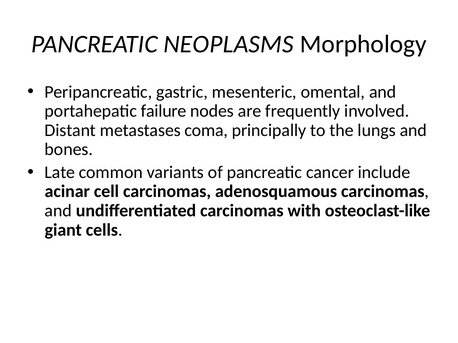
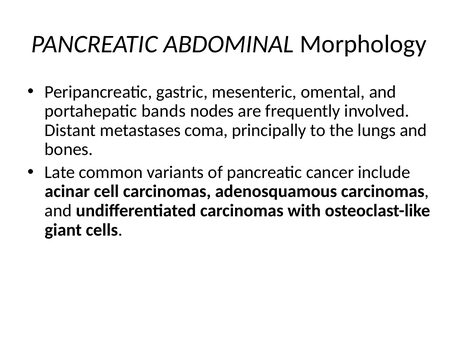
NEOPLASMS: NEOPLASMS -> ABDOMINAL
failure: failure -> bands
